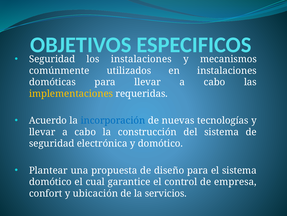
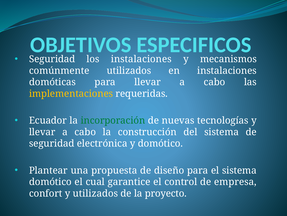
Acuerdo: Acuerdo -> Ecuador
incorporación colour: blue -> green
y ubicación: ubicación -> utilizados
servicios: servicios -> proyecto
